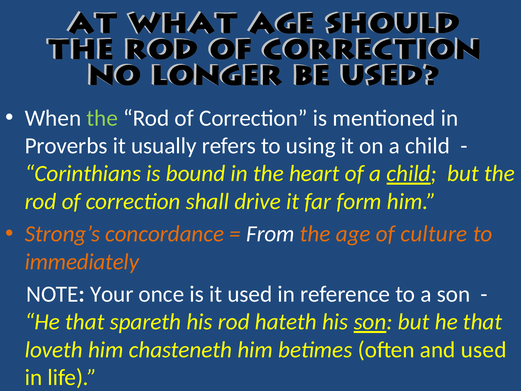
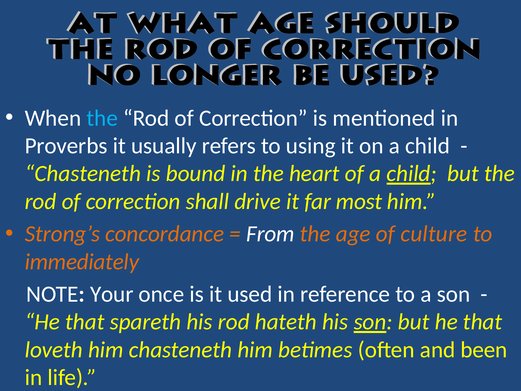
the at (102, 118) colour: light green -> light blue
Corinthians at (83, 174): Corinthians -> Chasteneth
form: form -> most
and used: used -> been
